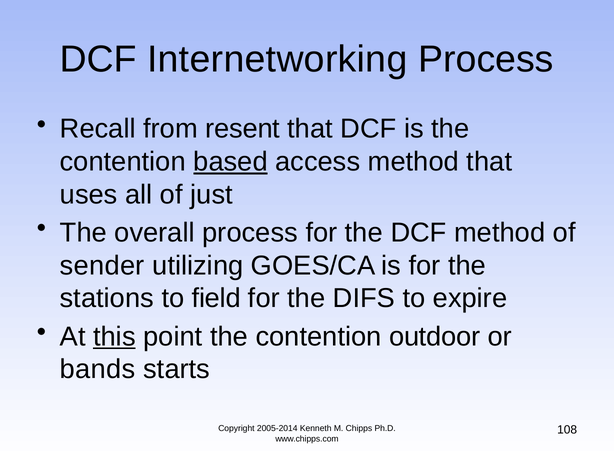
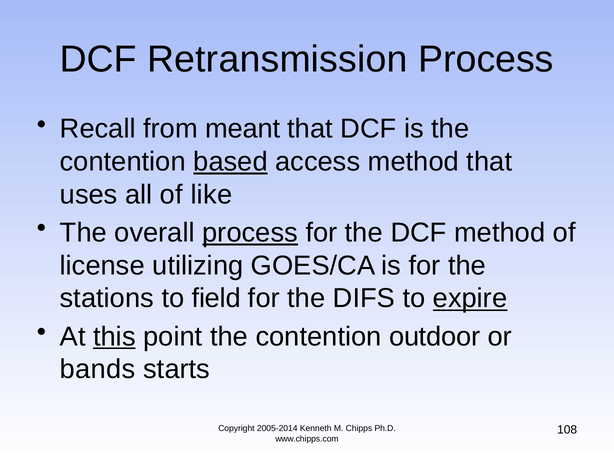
Internetworking: Internetworking -> Retransmission
resent: resent -> meant
just: just -> like
process at (250, 233) underline: none -> present
sender: sender -> license
expire underline: none -> present
